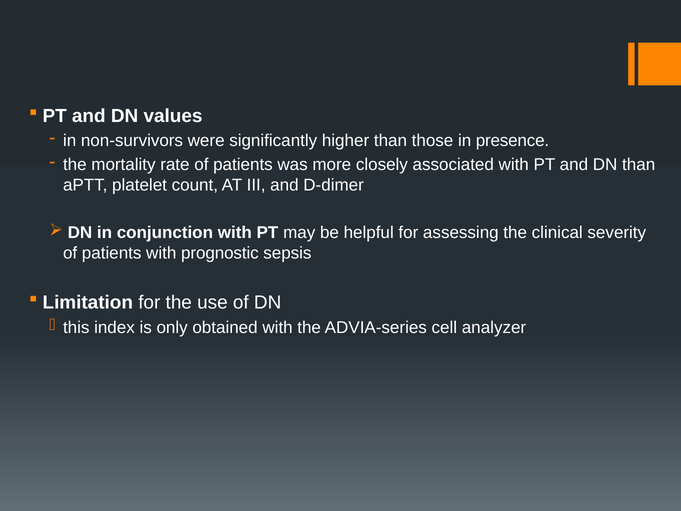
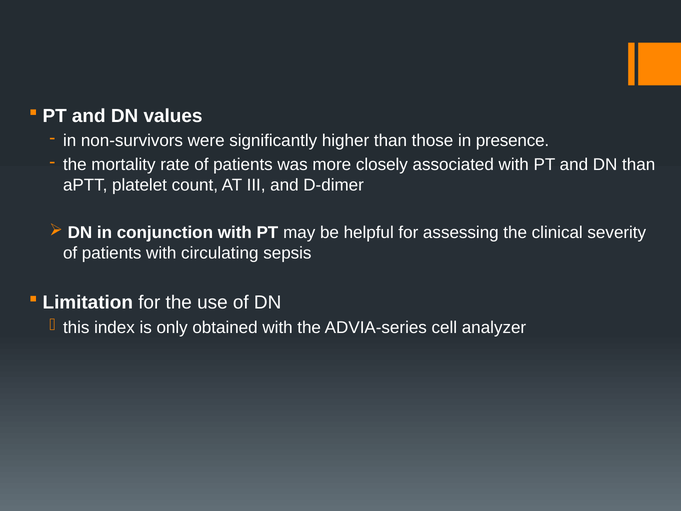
prognostic: prognostic -> circulating
